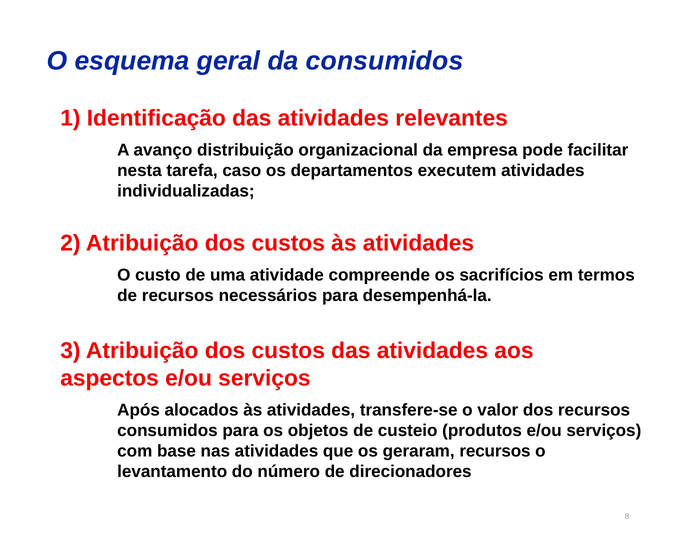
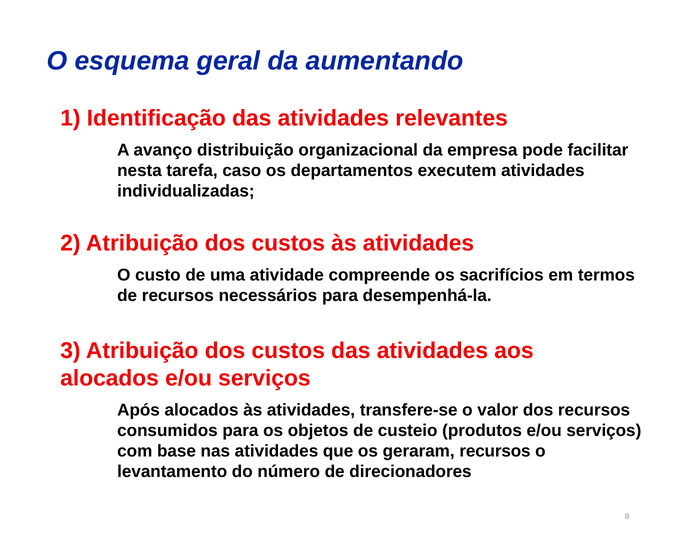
da consumidos: consumidos -> aumentando
aspectos at (110, 378): aspectos -> alocados
